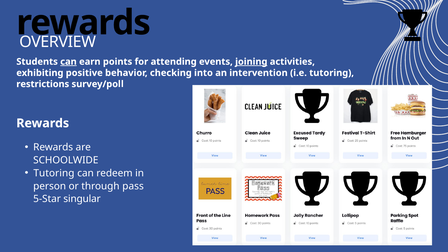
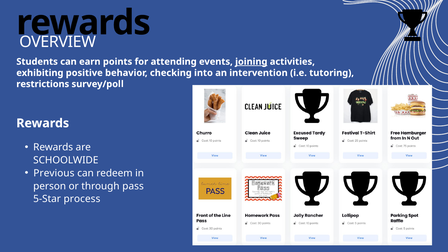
can at (68, 62) underline: present -> none
Tutoring at (54, 173): Tutoring -> Previous
singular: singular -> process
